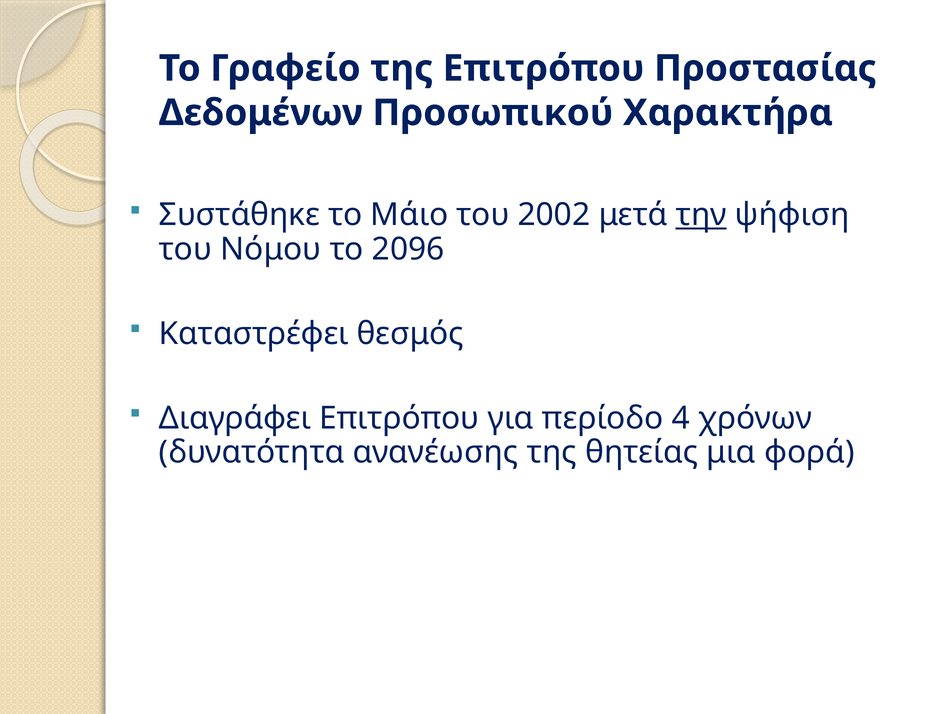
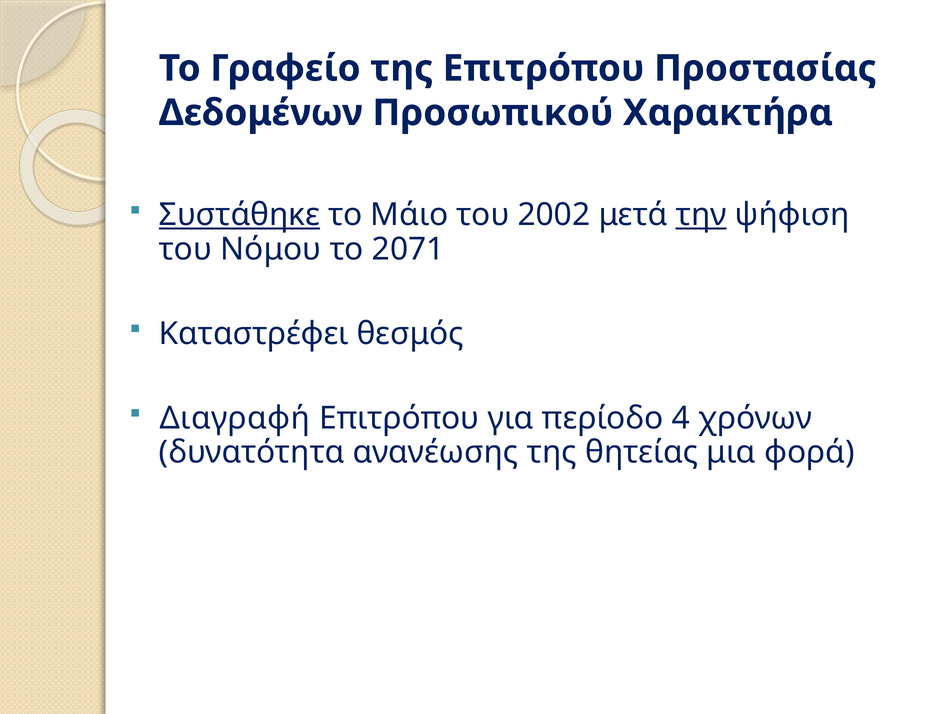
Συστάθηκε underline: none -> present
2096: 2096 -> 2071
Διαγράφει: Διαγράφει -> Διαγραφή
